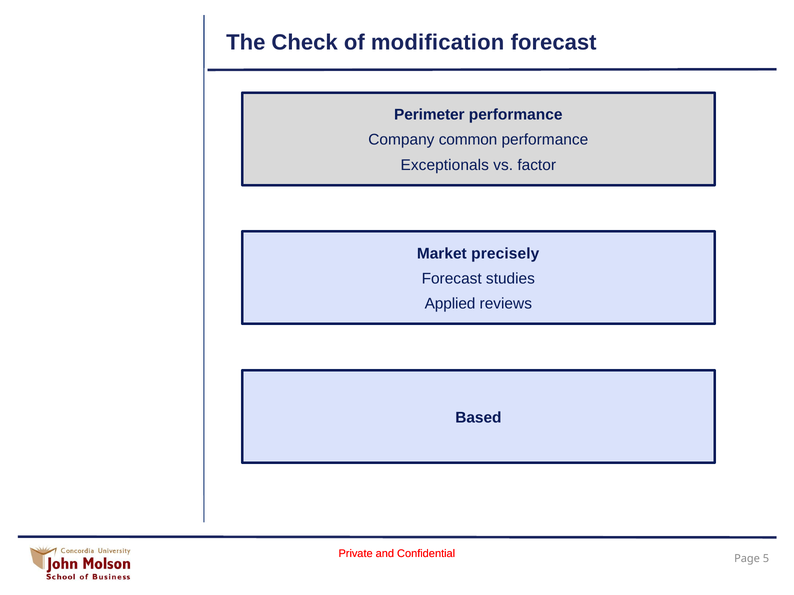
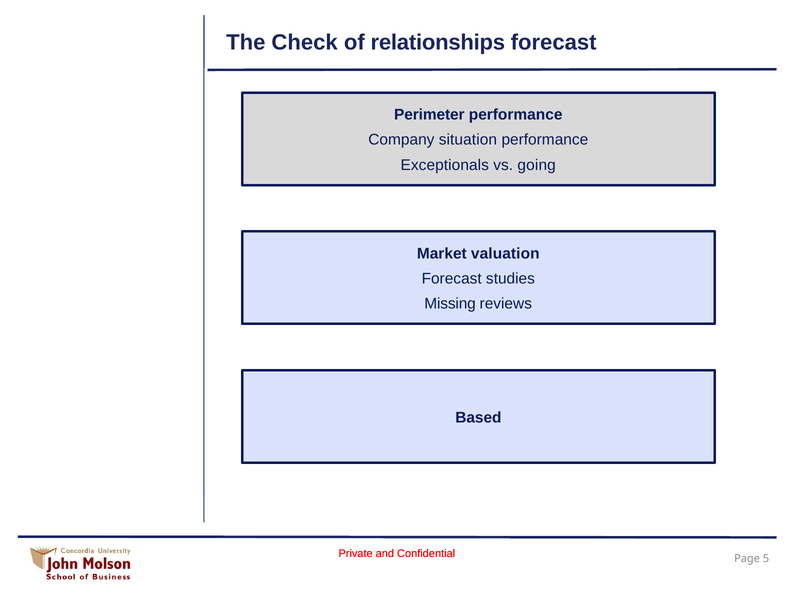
modification: modification -> relationships
common: common -> situation
factor: factor -> going
precisely: precisely -> valuation
Applied: Applied -> Missing
